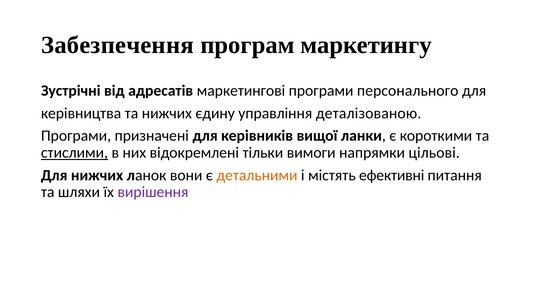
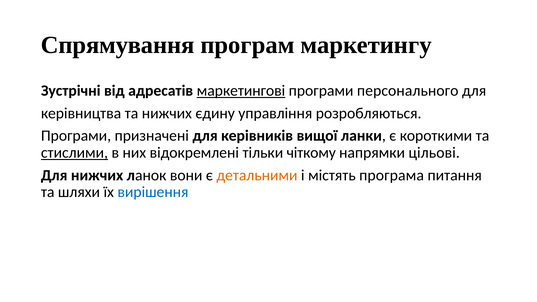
Забезпечення: Забезпечення -> Спрямування
маркетингові underline: none -> present
деталізованою: деталізованою -> розробляються
вимоги: вимоги -> чіткому
ефективні: ефективні -> програма
вирішення colour: purple -> blue
